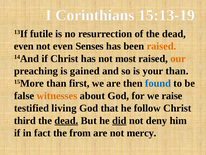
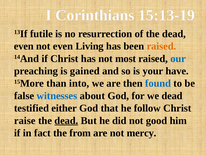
Senses: Senses -> Living
our colour: orange -> blue
your than: than -> have
first: first -> into
witnesses colour: orange -> blue
we raise: raise -> dead
living: living -> either
third: third -> raise
did underline: present -> none
deny: deny -> good
